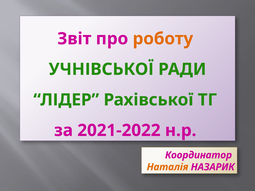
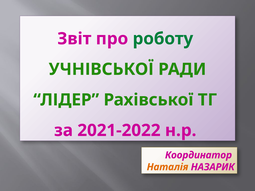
роботу colour: orange -> green
